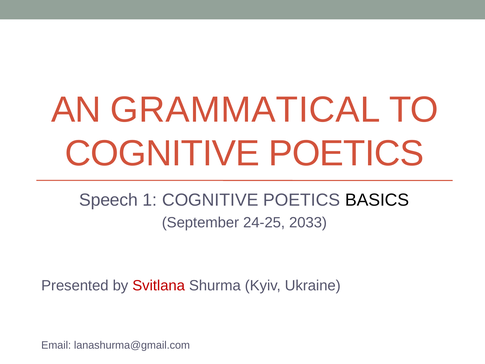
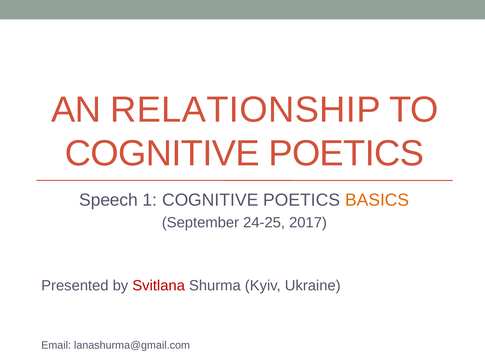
GRAMMATICAL: GRAMMATICAL -> RELATIONSHIP
BASICS colour: black -> orange
2033: 2033 -> 2017
